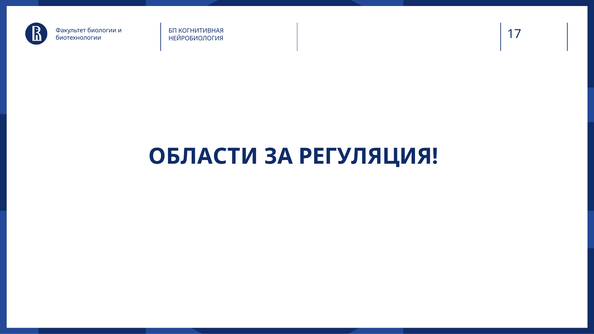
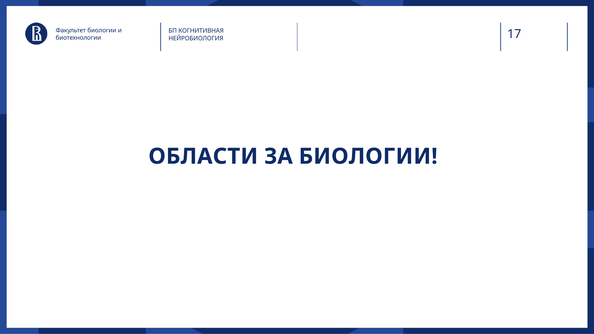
ЗА РЕГУЛЯЦИЯ: РЕГУЛЯЦИЯ -> БИОЛОГИИ
